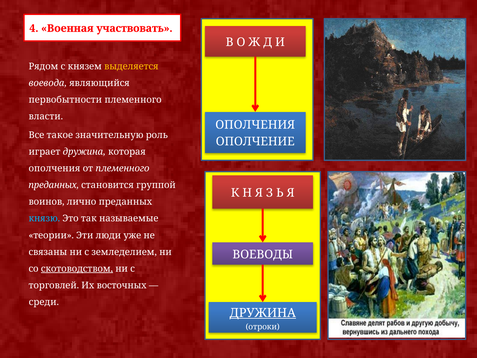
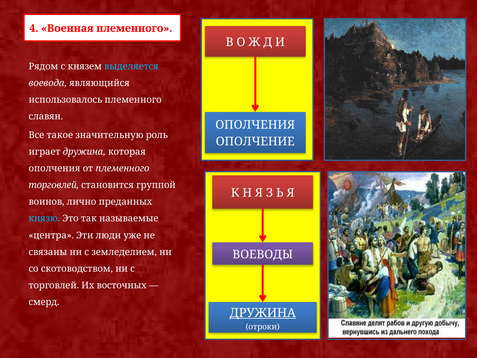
Военная участвовать: участвовать -> племенного
выделяется colour: yellow -> light blue
первобытности: первобытности -> использовалось
власти: власти -> славян
преданных at (54, 185): преданных -> торговлей
теории: теории -> центра
скотоводством underline: present -> none
среди: среди -> смерд
